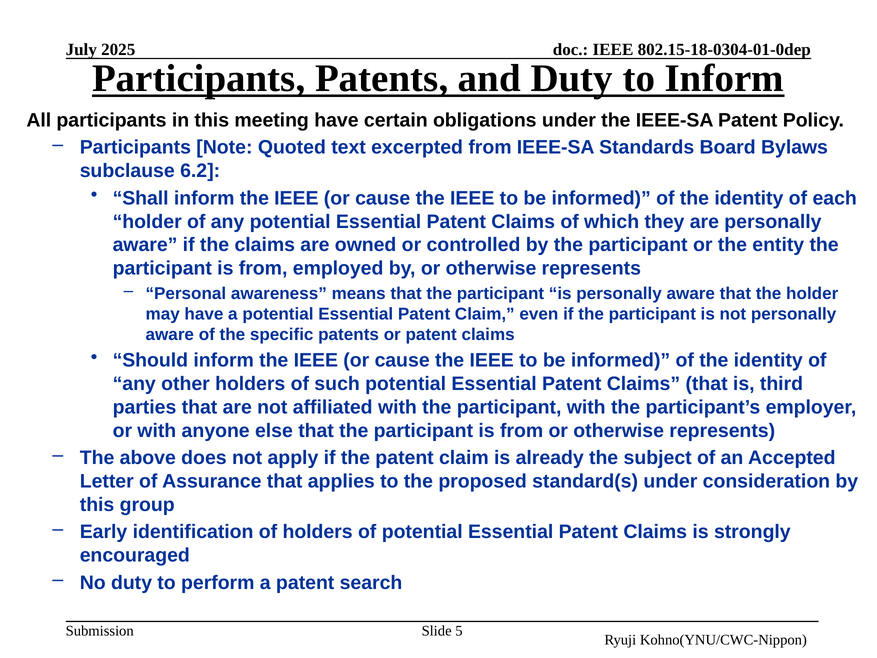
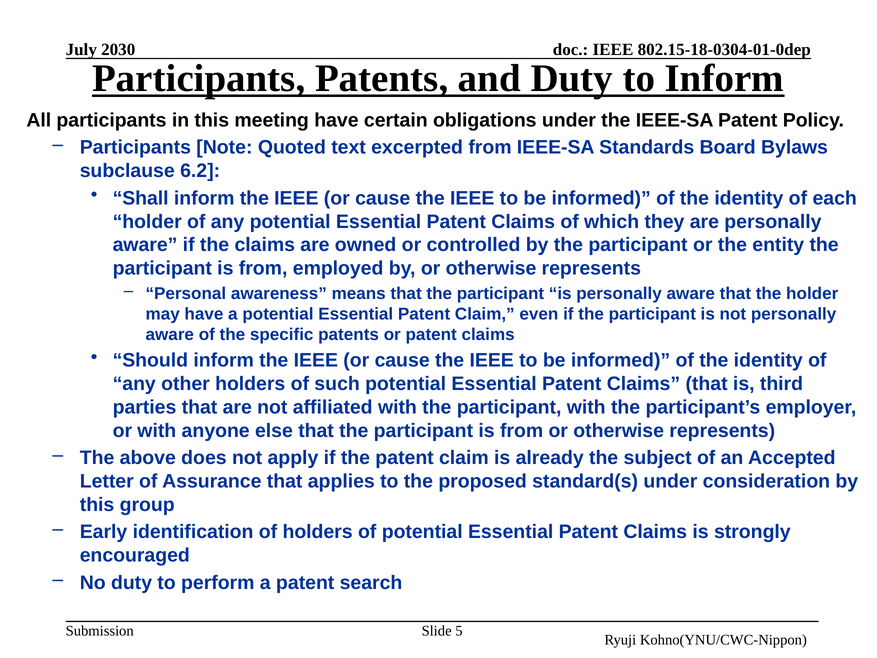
2025: 2025 -> 2030
